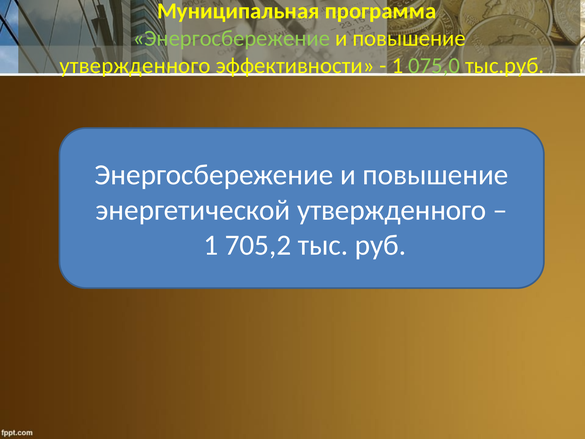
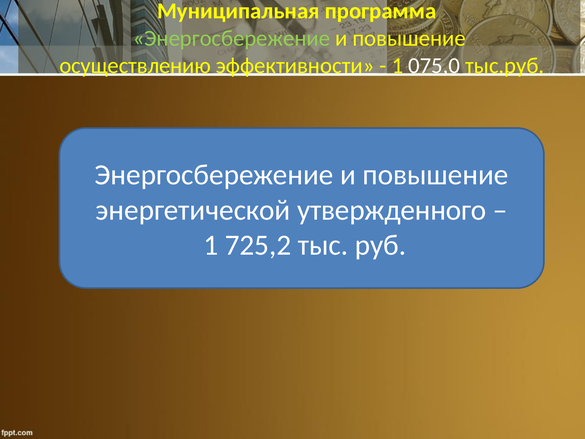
утвержденного at (135, 65): утвержденного -> осуществлению
075,0 colour: light green -> white
705,2: 705,2 -> 725,2
